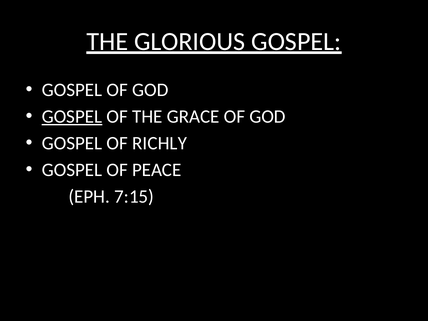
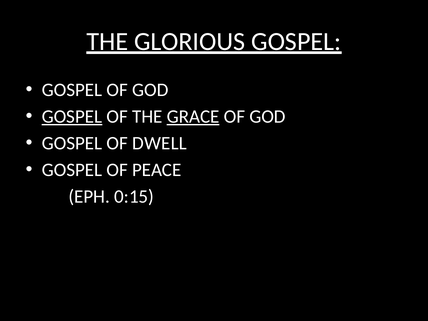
GRACE underline: none -> present
RICHLY: RICHLY -> DWELL
7:15: 7:15 -> 0:15
